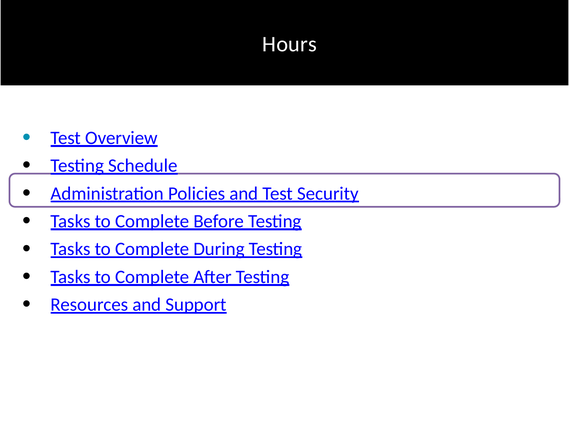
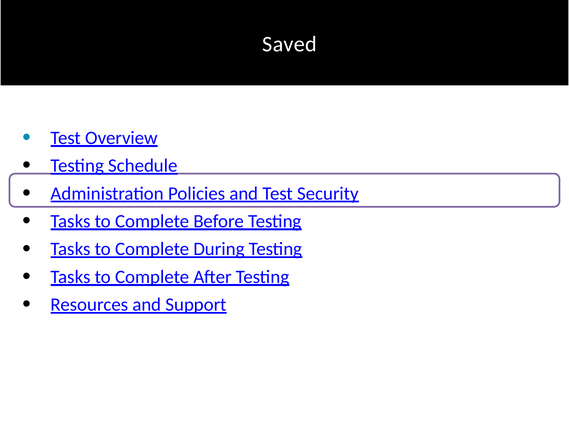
Hours: Hours -> Saved
